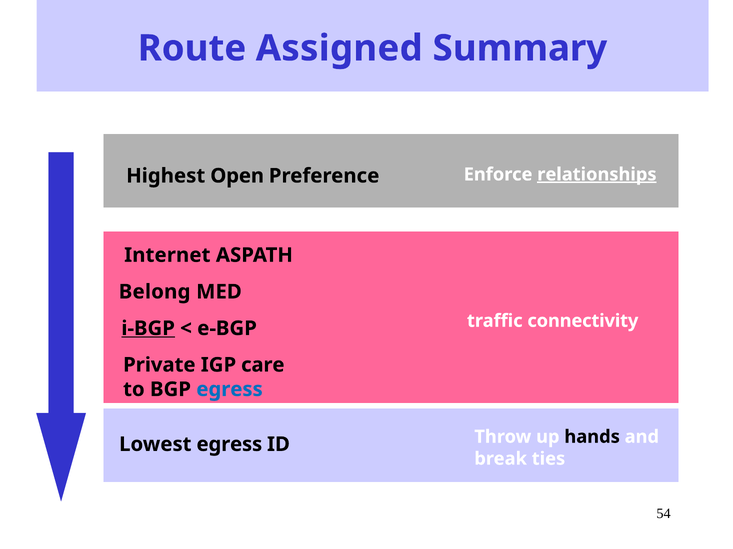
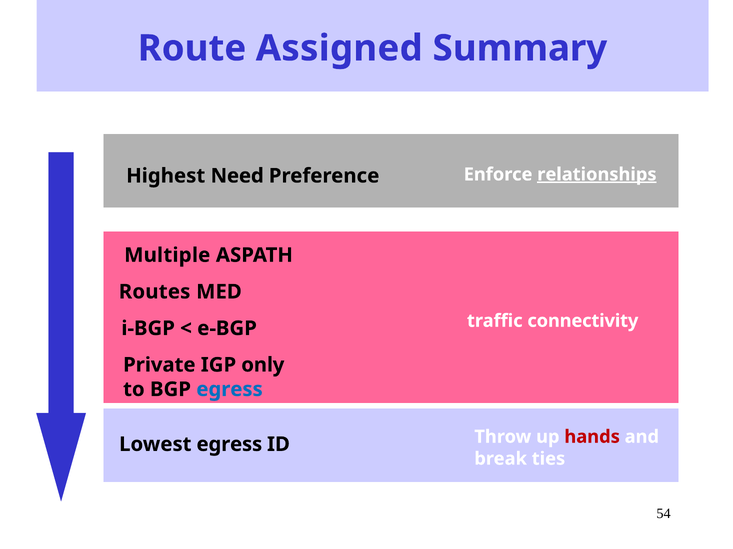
Open: Open -> Need
Internet: Internet -> Multiple
Belong: Belong -> Routes
i-BGP underline: present -> none
care: care -> only
hands colour: black -> red
